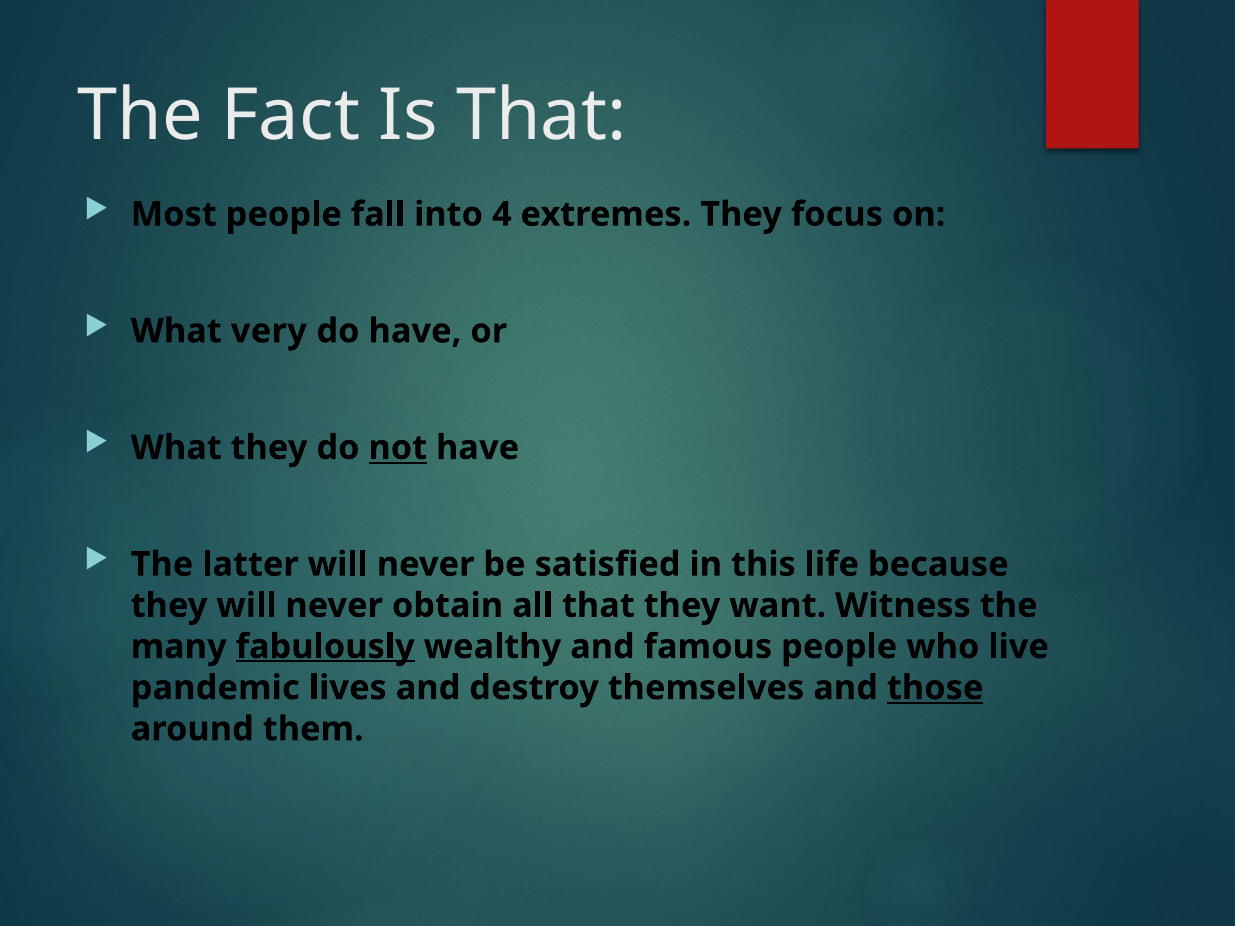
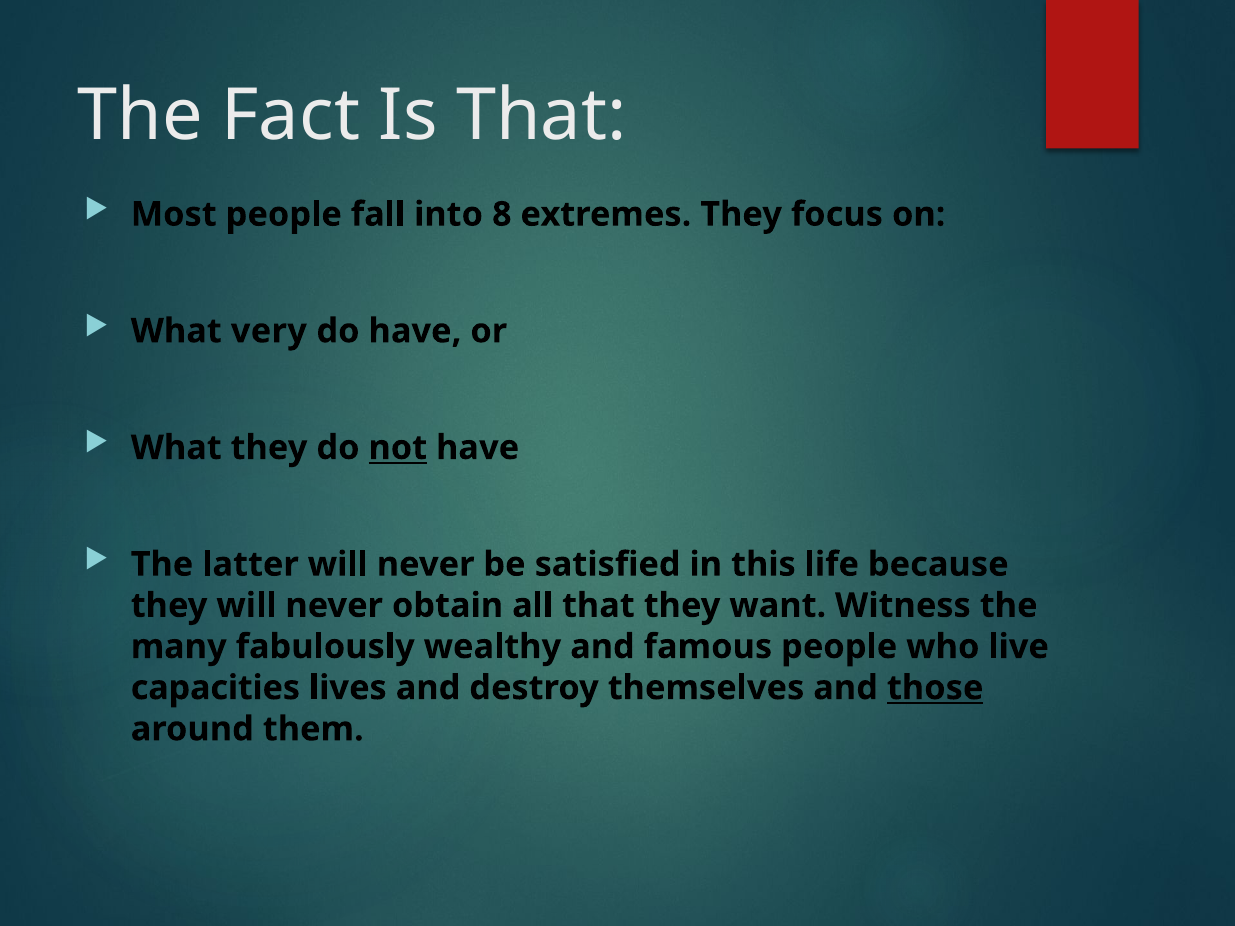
4: 4 -> 8
fabulously underline: present -> none
pandemic: pandemic -> capacities
